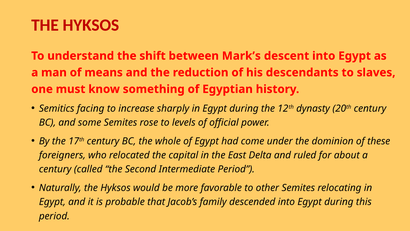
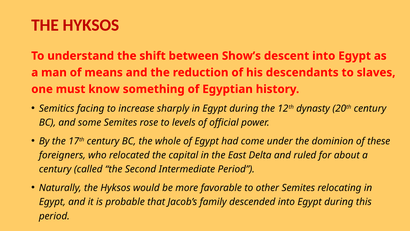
Mark’s: Mark’s -> Show’s
